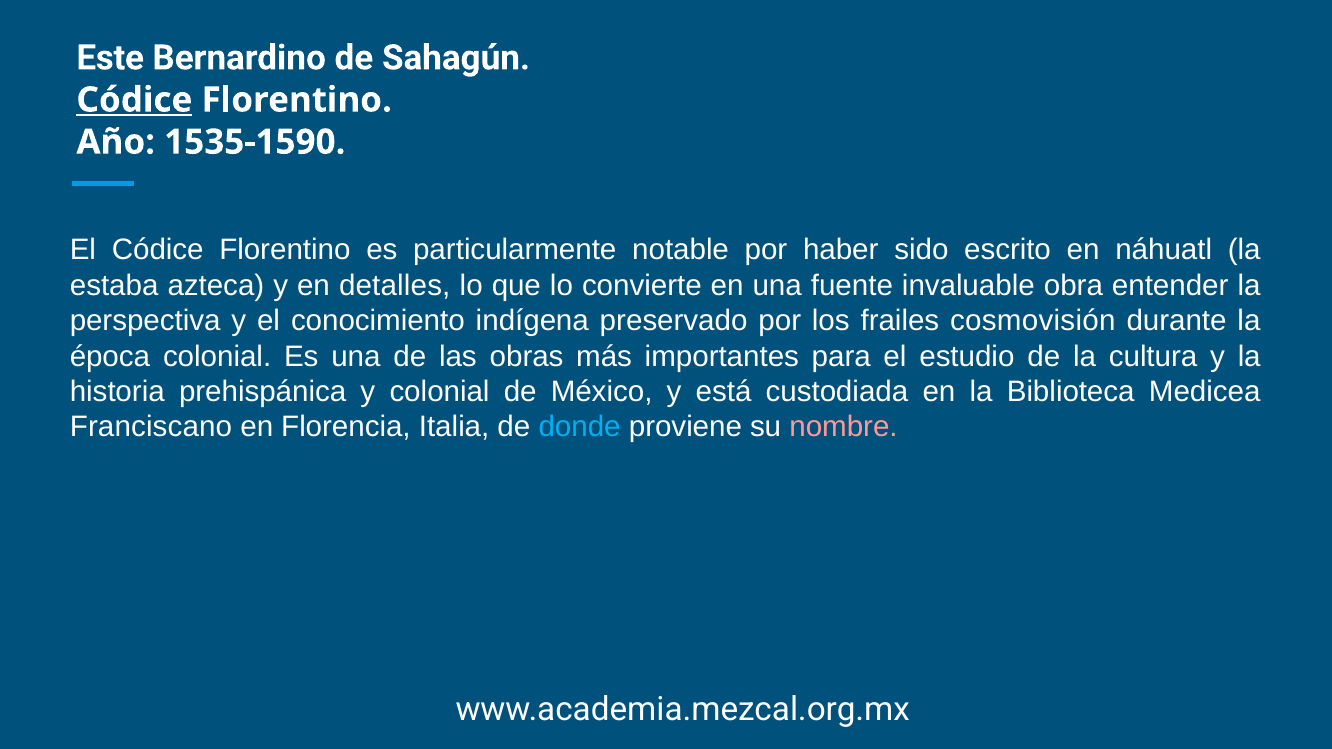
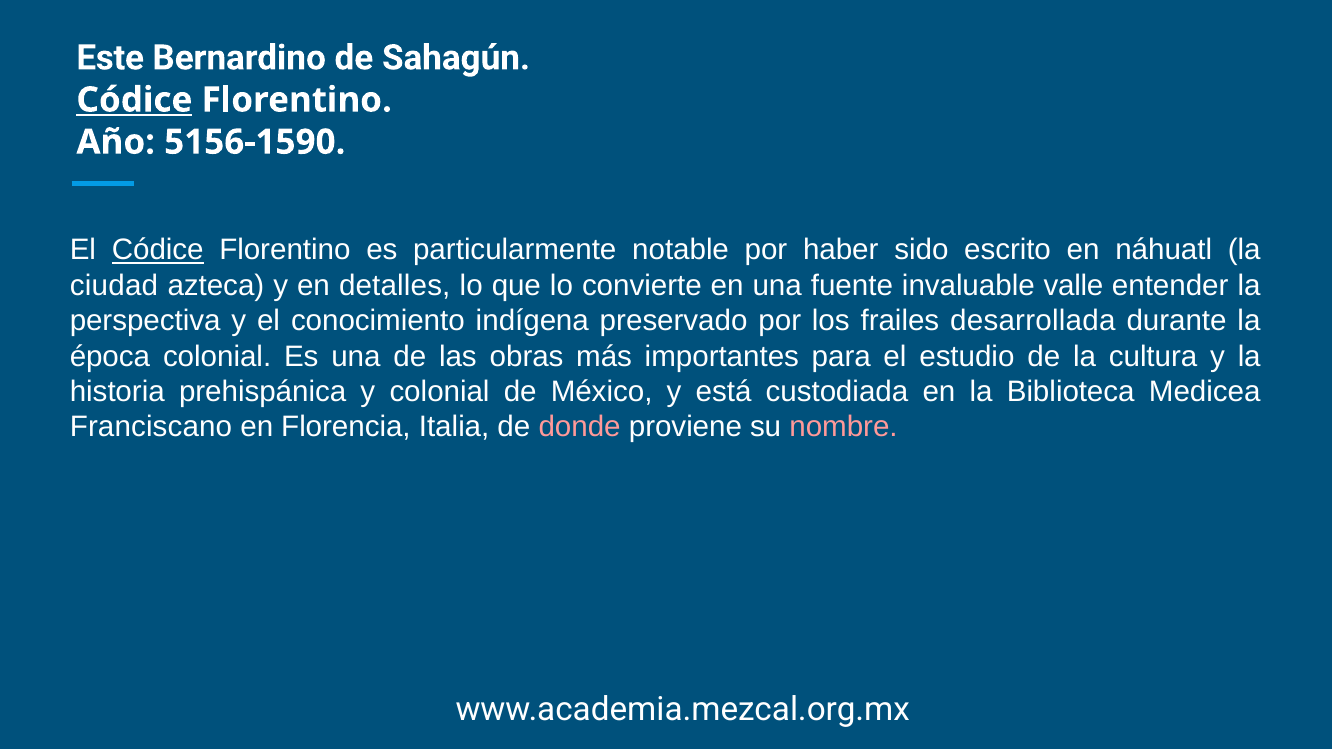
1535-1590: 1535-1590 -> 5156-1590
Códice at (158, 250) underline: none -> present
estaba: estaba -> ciudad
obra: obra -> valle
cosmovisión: cosmovisión -> desarrollada
donde colour: light blue -> pink
